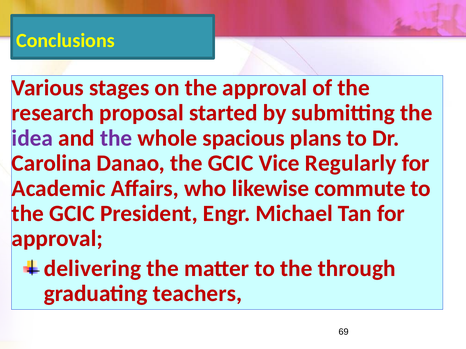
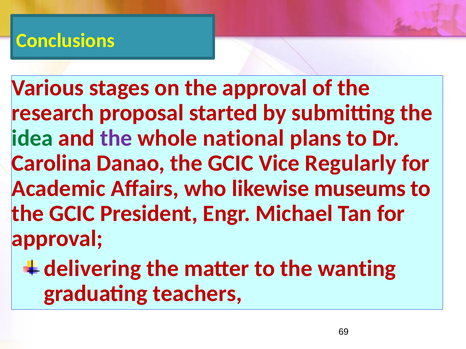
idea colour: purple -> green
spacious: spacious -> national
commute: commute -> museums
through: through -> wanting
